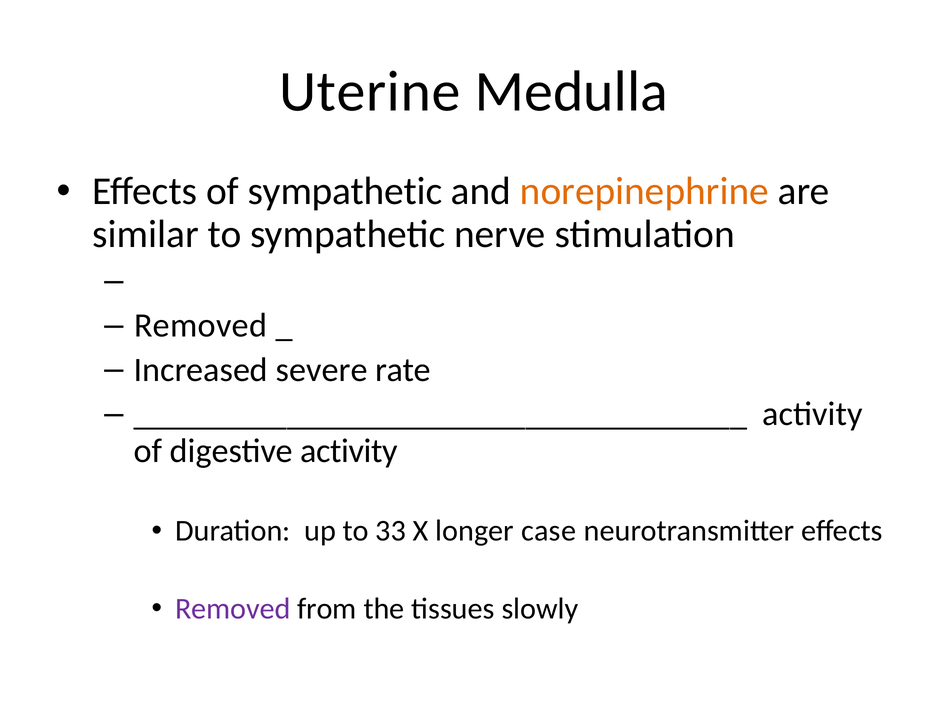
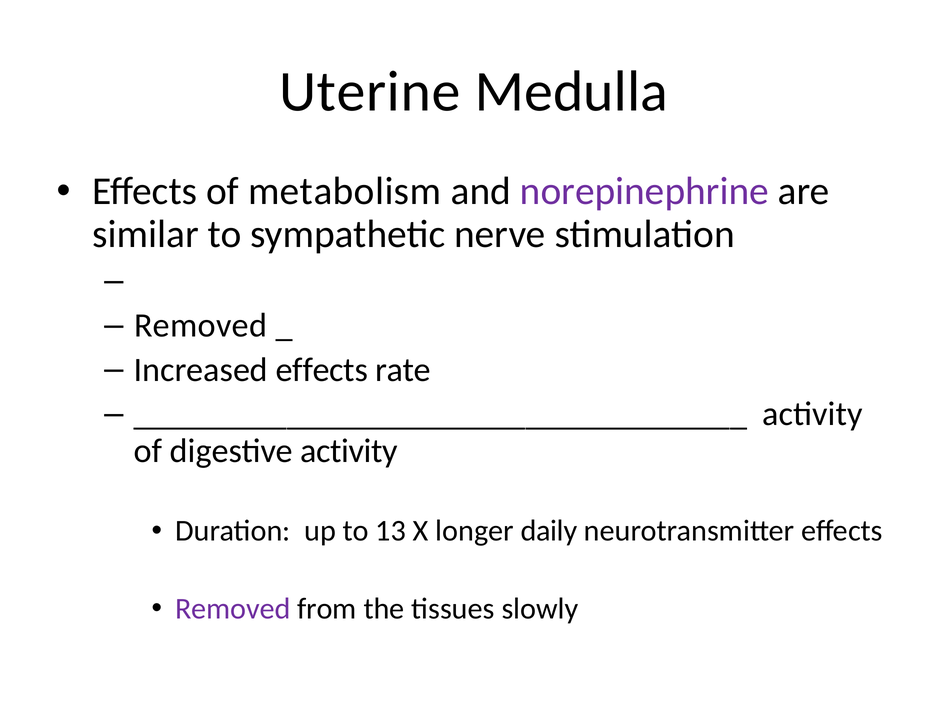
of sympathetic: sympathetic -> metabolism
norepinephrine colour: orange -> purple
Increased severe: severe -> effects
33: 33 -> 13
case: case -> daily
